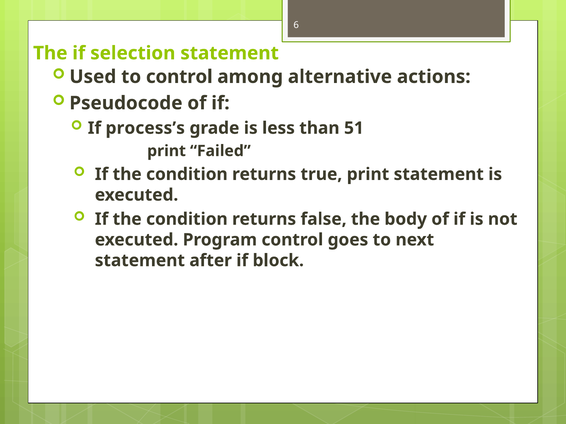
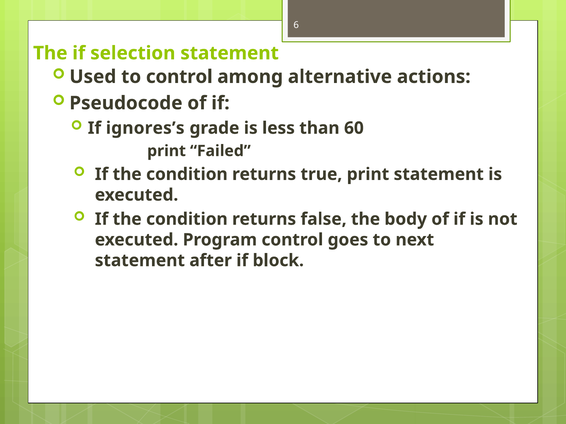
process’s: process’s -> ignores’s
51: 51 -> 60
